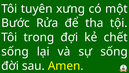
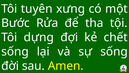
trong: trong -> dựng
